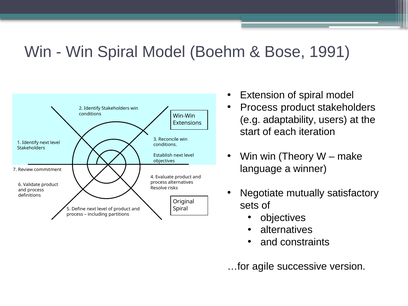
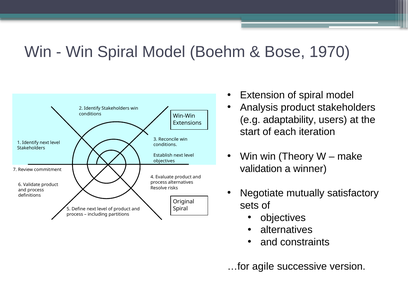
1991: 1991 -> 1970
Process at (259, 107): Process -> Analysis
language: language -> validation
